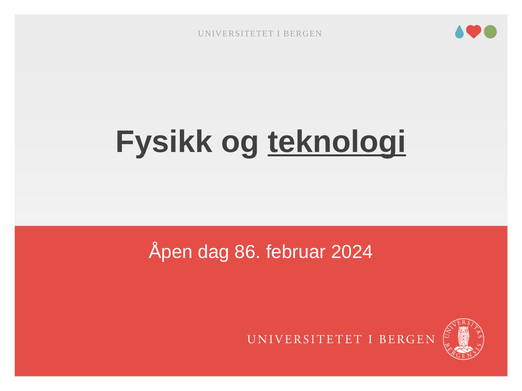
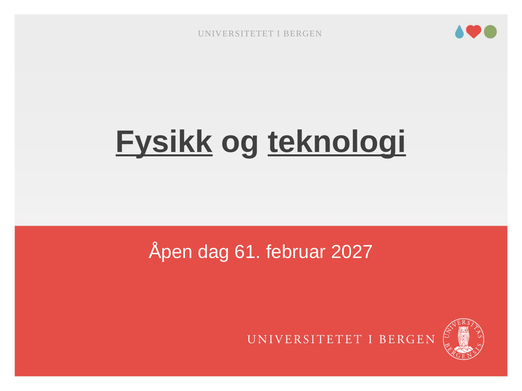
Fysikk underline: none -> present
86: 86 -> 61
2024: 2024 -> 2027
